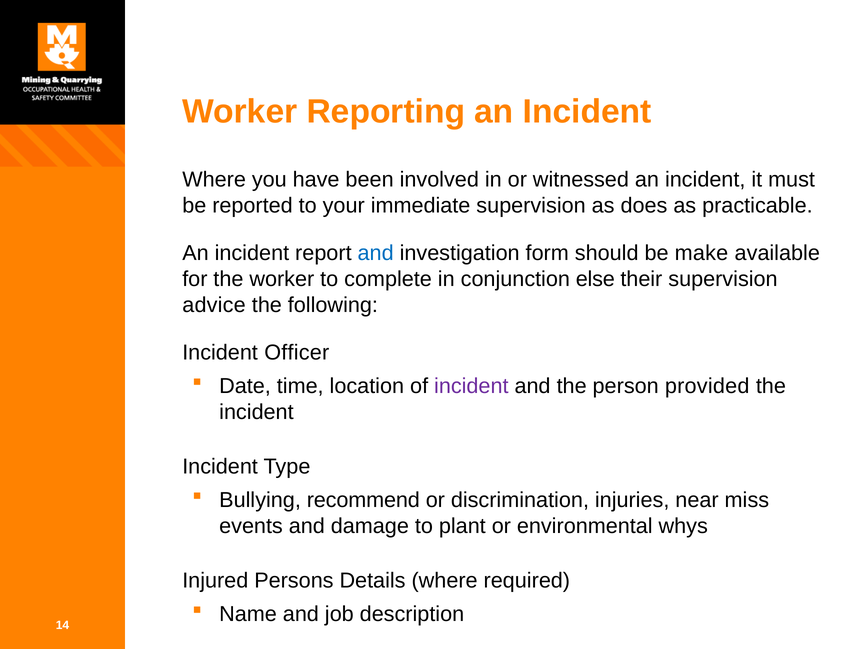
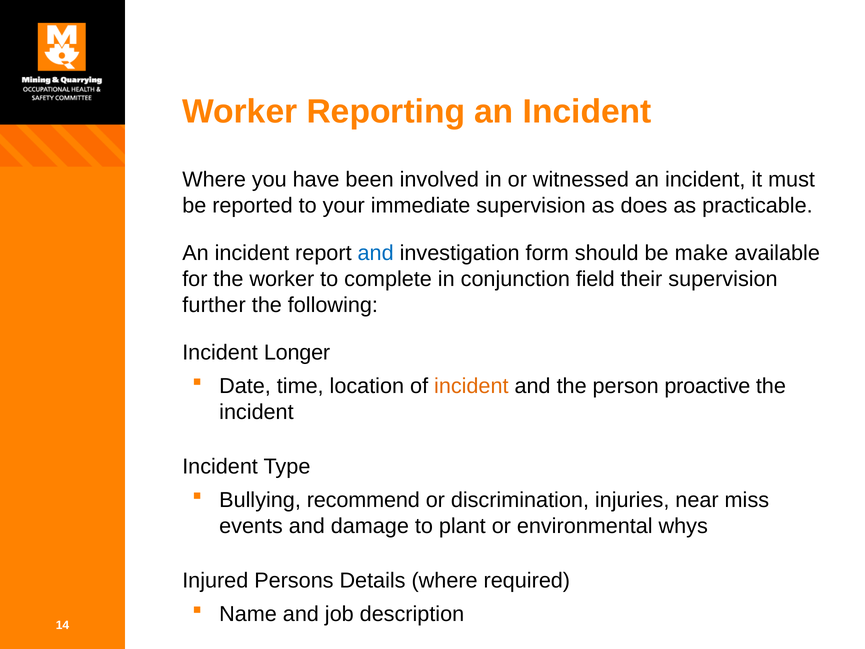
else: else -> field
advice: advice -> further
Officer: Officer -> Longer
incident at (471, 386) colour: purple -> orange
provided: provided -> proactive
